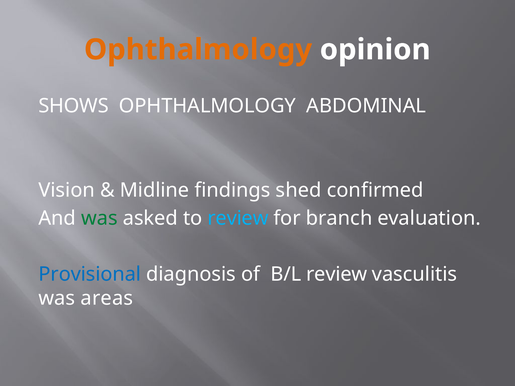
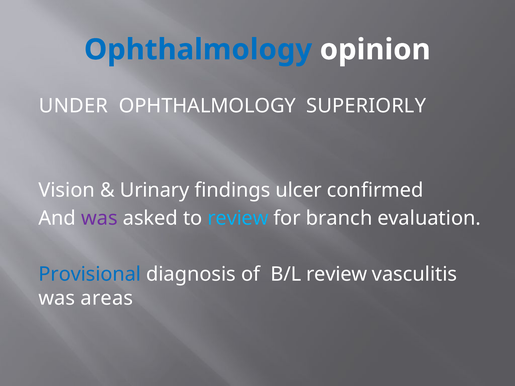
Ophthalmology at (198, 50) colour: orange -> blue
SHOWS: SHOWS -> UNDER
ABDOMINAL: ABDOMINAL -> SUPERIORLY
Midline: Midline -> Urinary
shed: shed -> ulcer
was at (99, 218) colour: green -> purple
